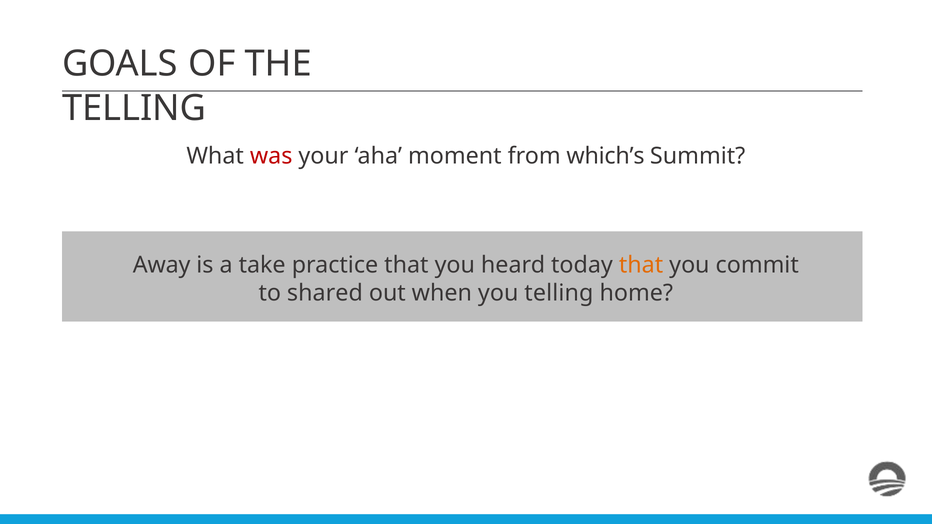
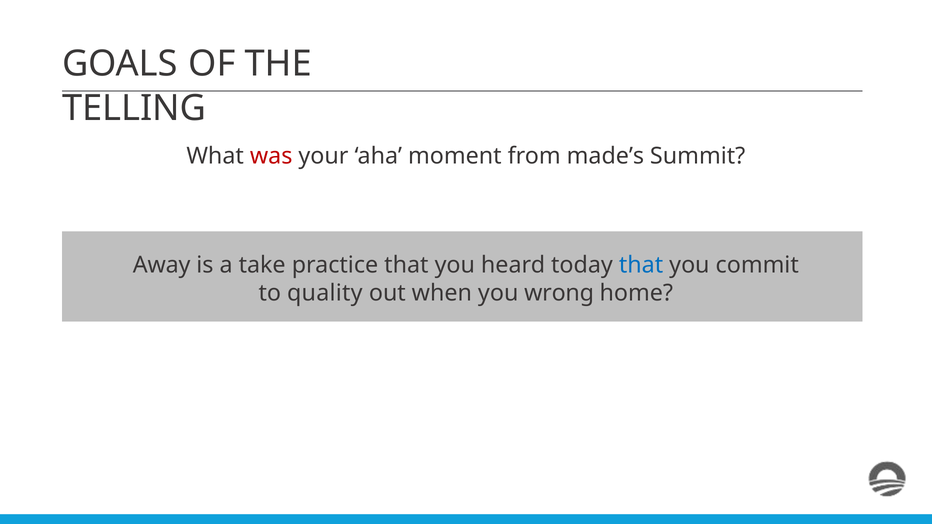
which’s: which’s -> made’s
that at (641, 265) colour: orange -> blue
shared: shared -> quality
you telling: telling -> wrong
